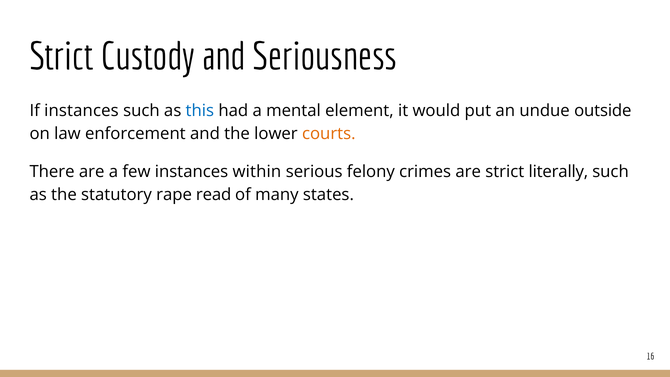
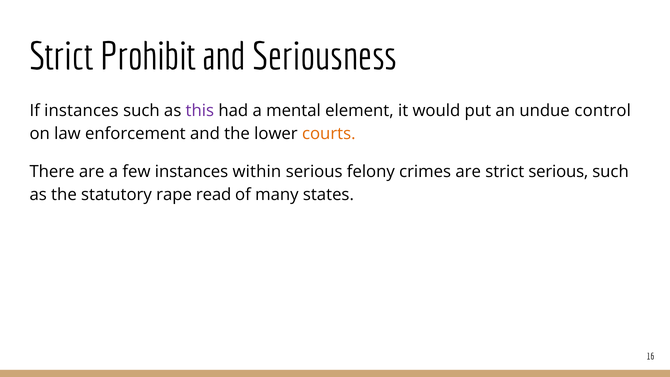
Custody: Custody -> Prohibit
this colour: blue -> purple
outside: outside -> control
strict literally: literally -> serious
